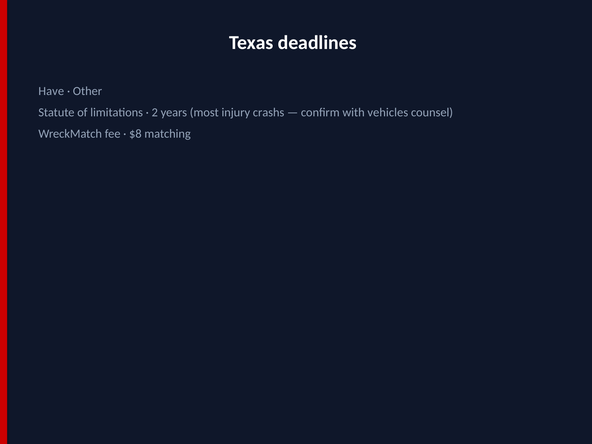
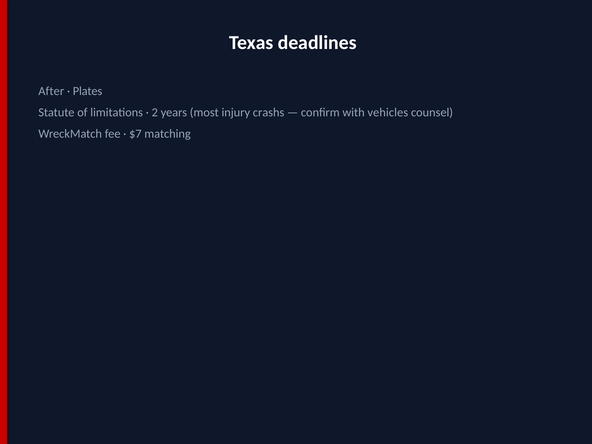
Have: Have -> After
Other: Other -> Plates
$8: $8 -> $7
